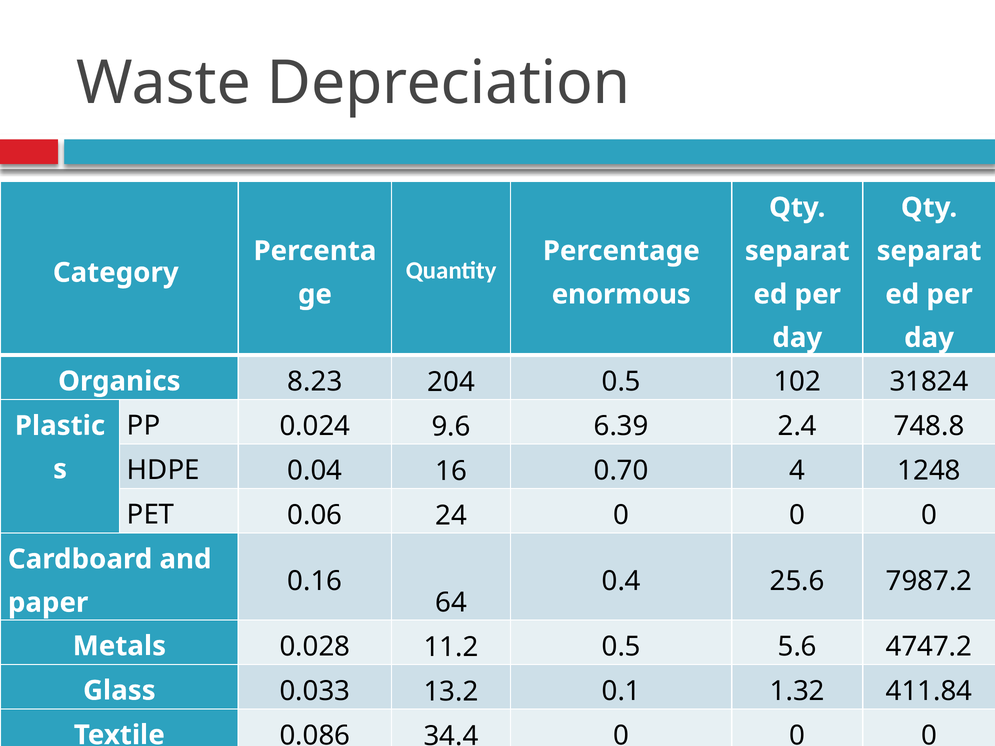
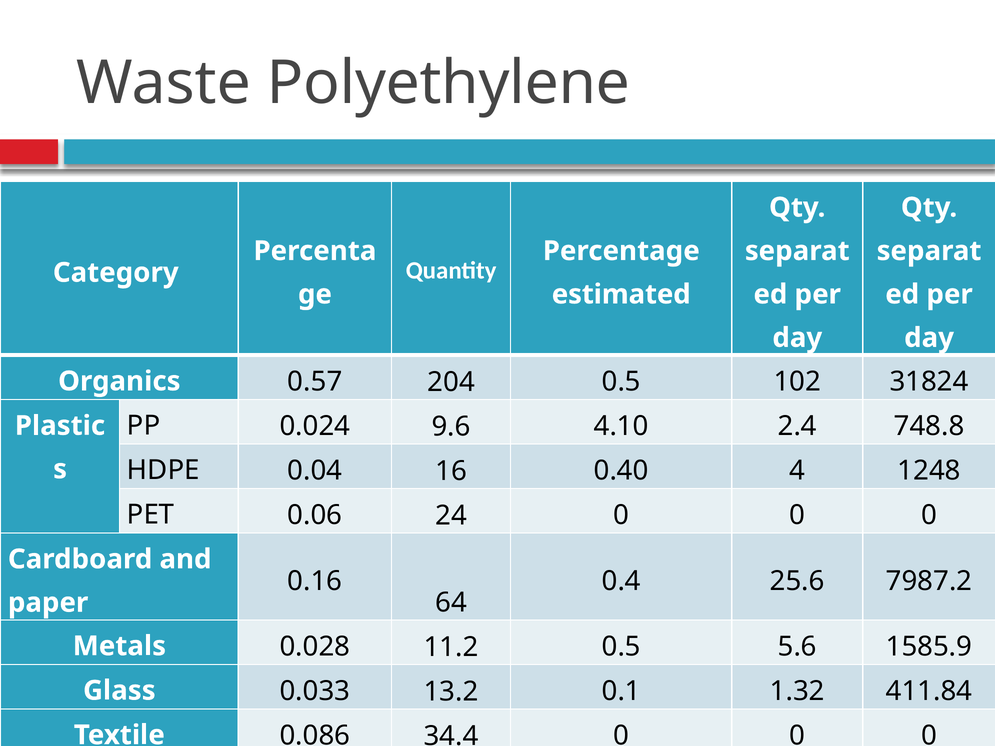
Depreciation: Depreciation -> Polyethylene
enormous: enormous -> estimated
8.23: 8.23 -> 0.57
6.39: 6.39 -> 4.10
0.70: 0.70 -> 0.40
4747.2: 4747.2 -> 1585.9
